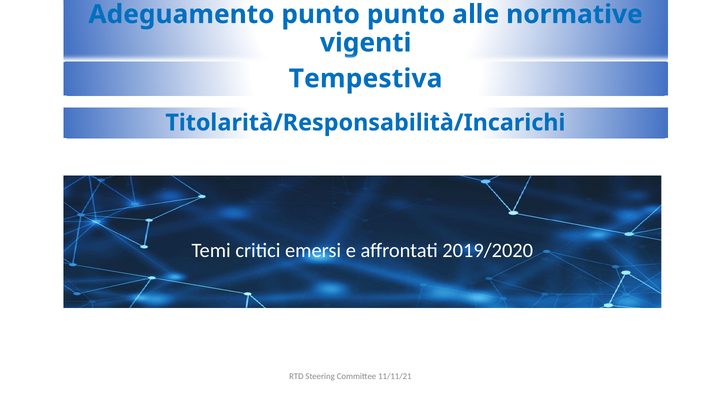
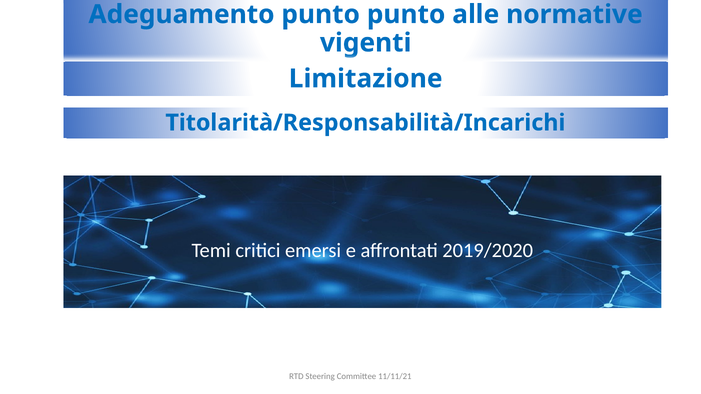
Tempestiva: Tempestiva -> Limitazione
